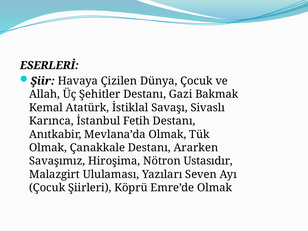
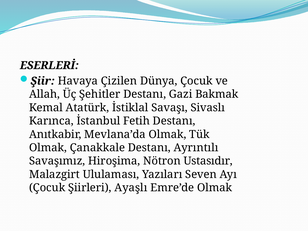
Ararken: Ararken -> Ayrıntılı
Köprü: Köprü -> Ayaşlı
